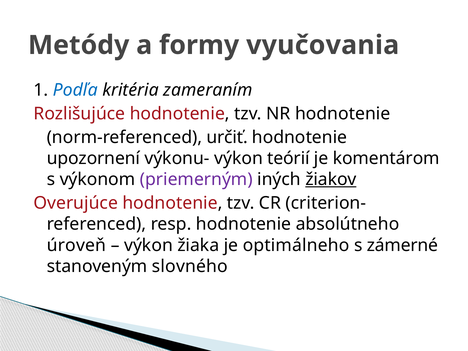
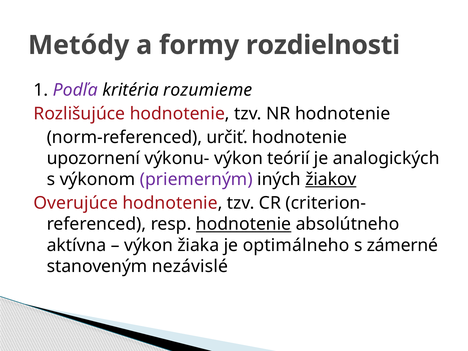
vyučovania: vyučovania -> rozdielnosti
Podľa colour: blue -> purple
zameraním: zameraním -> rozumieme
komentárom: komentárom -> analogických
hodnotenie at (244, 224) underline: none -> present
úroveň: úroveň -> aktívna
slovného: slovného -> nezávislé
